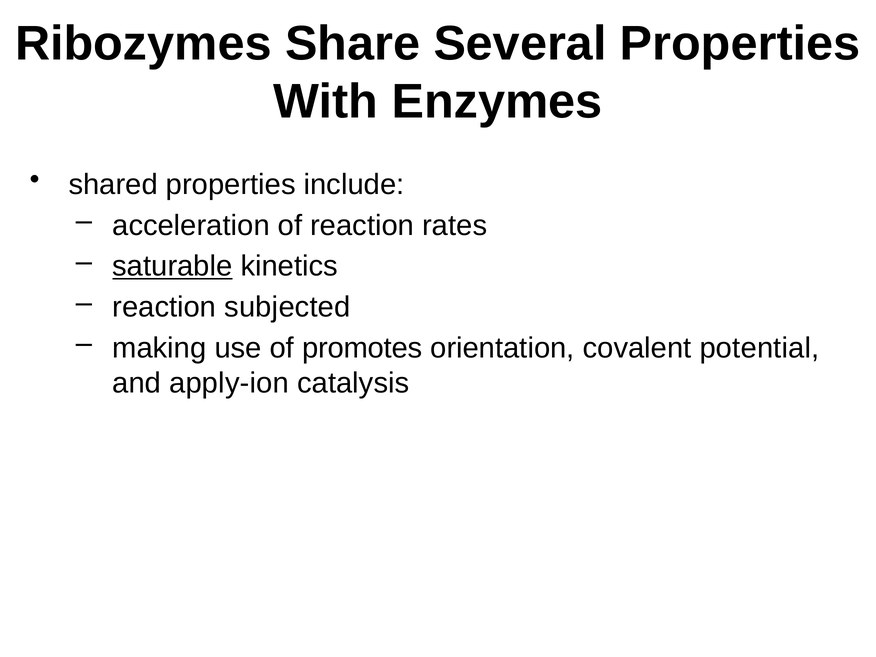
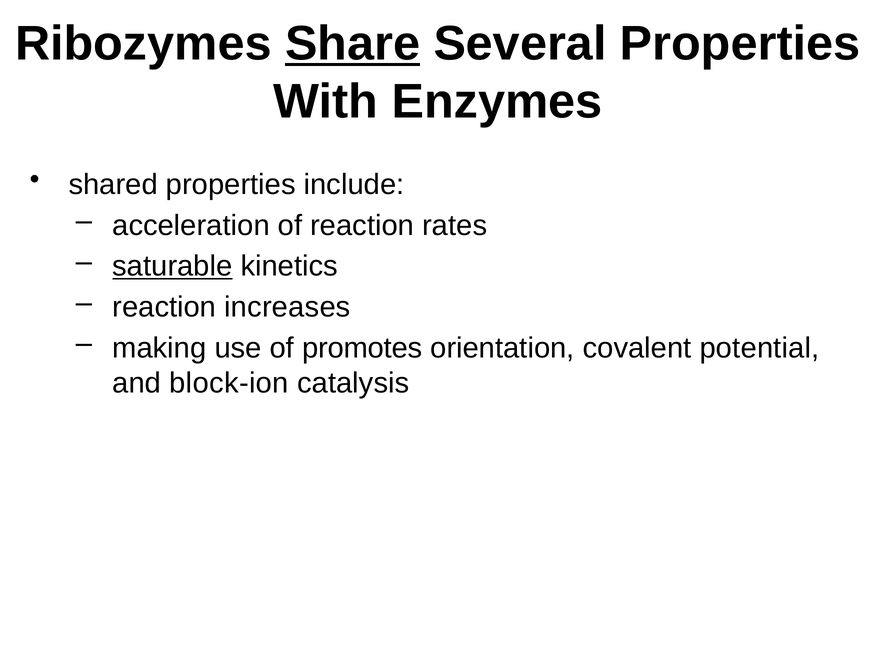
Share underline: none -> present
subjected: subjected -> increases
apply-ion: apply-ion -> block-ion
